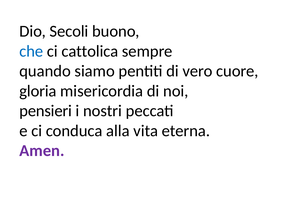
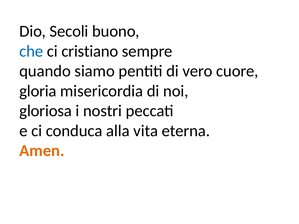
cattolica: cattolica -> cristiano
pensieri: pensieri -> gloriosa
Amen colour: purple -> orange
